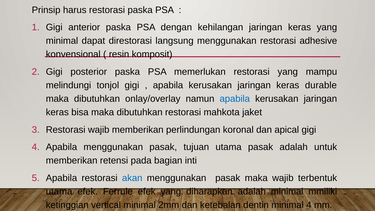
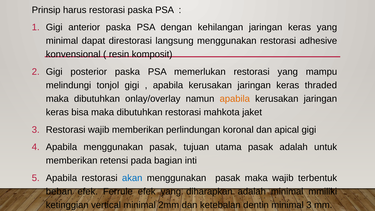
durable: durable -> thraded
apabila at (235, 99) colour: blue -> orange
utama at (59, 191): utama -> beban
minimal 4: 4 -> 3
